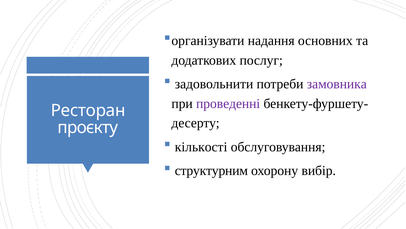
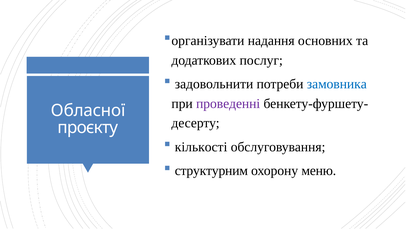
замовника colour: purple -> blue
Ресторан: Ресторан -> Обласної
вибір: вибір -> меню
